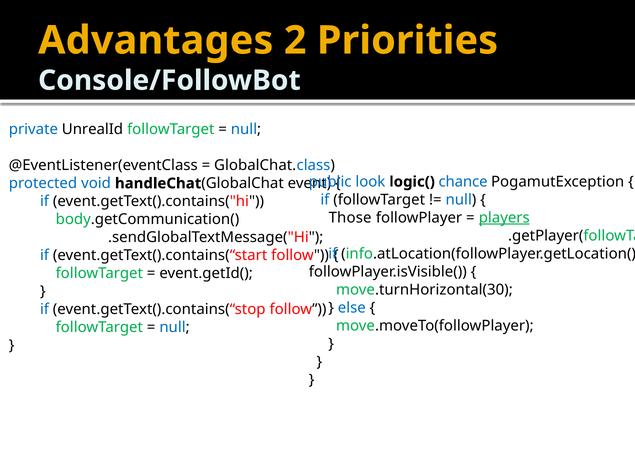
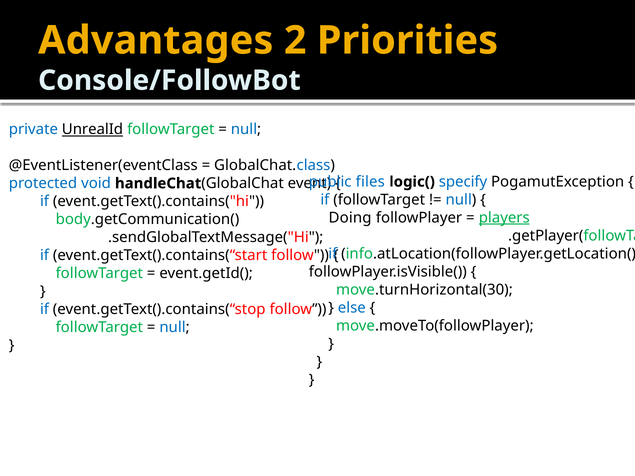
UnrealId underline: none -> present
look: look -> files
chance: chance -> specify
Those: Those -> Doing
